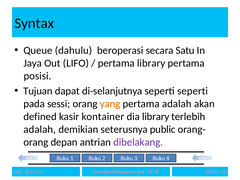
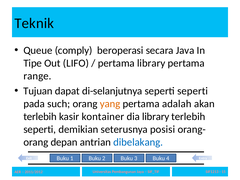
Syntax: Syntax -> Teknik
dahulu: dahulu -> comply
Satu: Satu -> Java
Jaya at (33, 63): Jaya -> Tipe
posisi: posisi -> range
sessi: sessi -> such
defined at (40, 117): defined -> terlebih
adalah at (40, 129): adalah -> seperti
public: public -> posisi
dibelakang colour: purple -> blue
